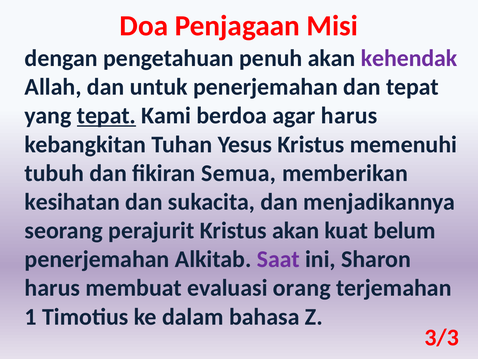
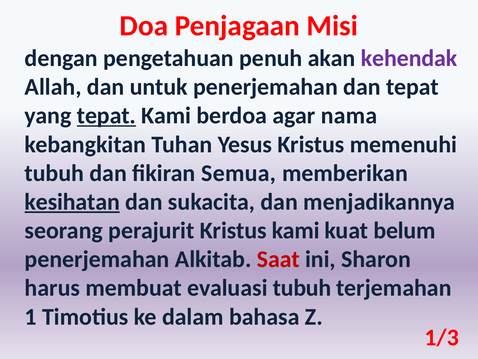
agar harus: harus -> nama
kesihatan underline: none -> present
Kristus akan: akan -> kami
Saat colour: purple -> red
evaluasi orang: orang -> tubuh
3/3: 3/3 -> 1/3
